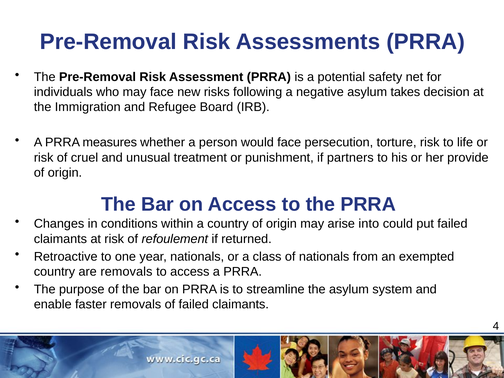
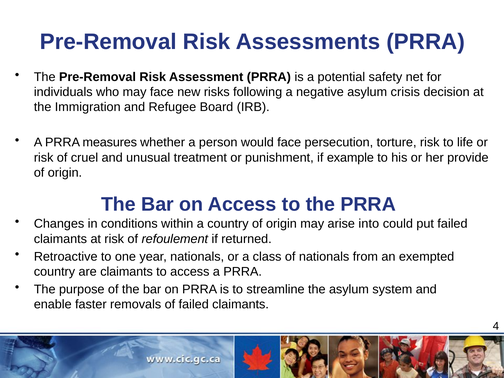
takes: takes -> crisis
partners: partners -> example
are removals: removals -> claimants
